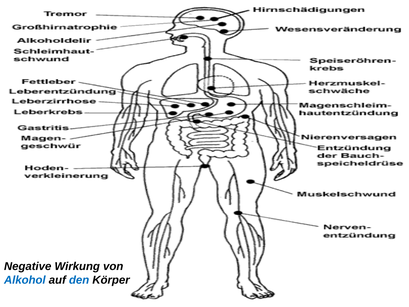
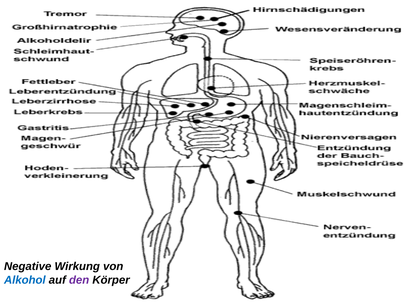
den colour: blue -> purple
